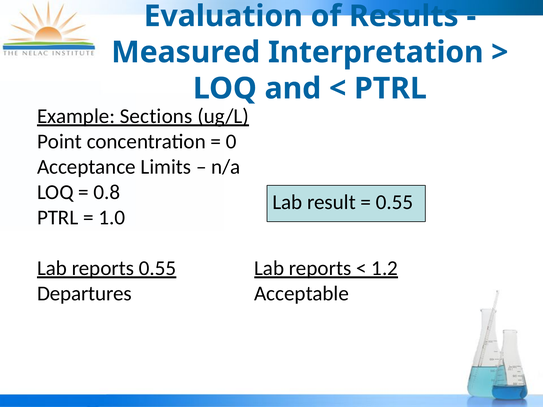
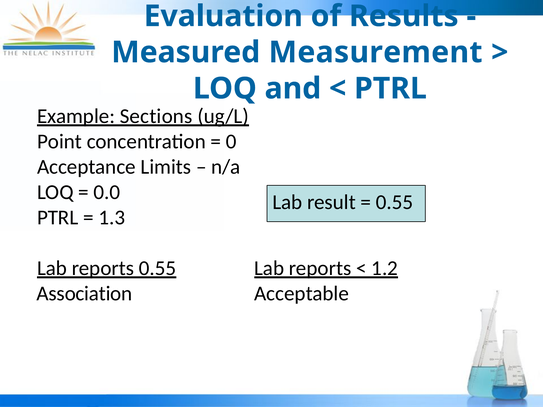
Interpretation: Interpretation -> Measurement
0.8: 0.8 -> 0.0
1.0: 1.0 -> 1.3
Departures: Departures -> Association
